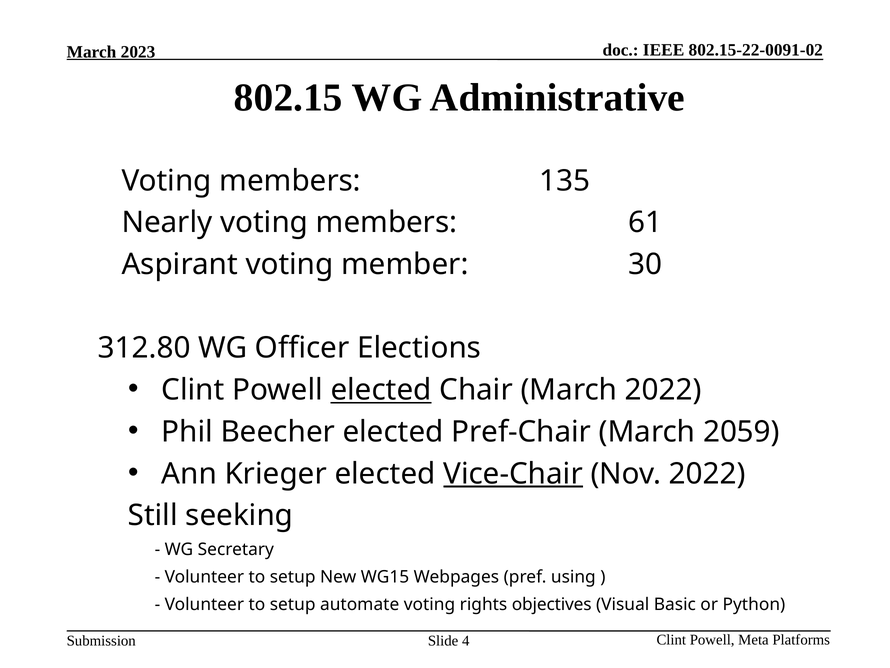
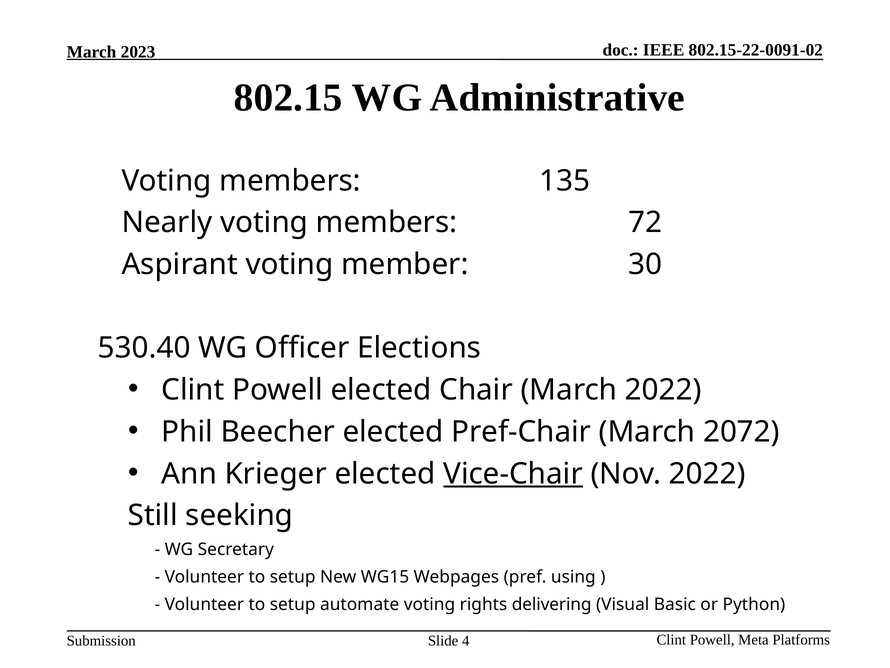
61: 61 -> 72
312.80: 312.80 -> 530.40
elected at (381, 390) underline: present -> none
2059: 2059 -> 2072
objectives: objectives -> delivering
